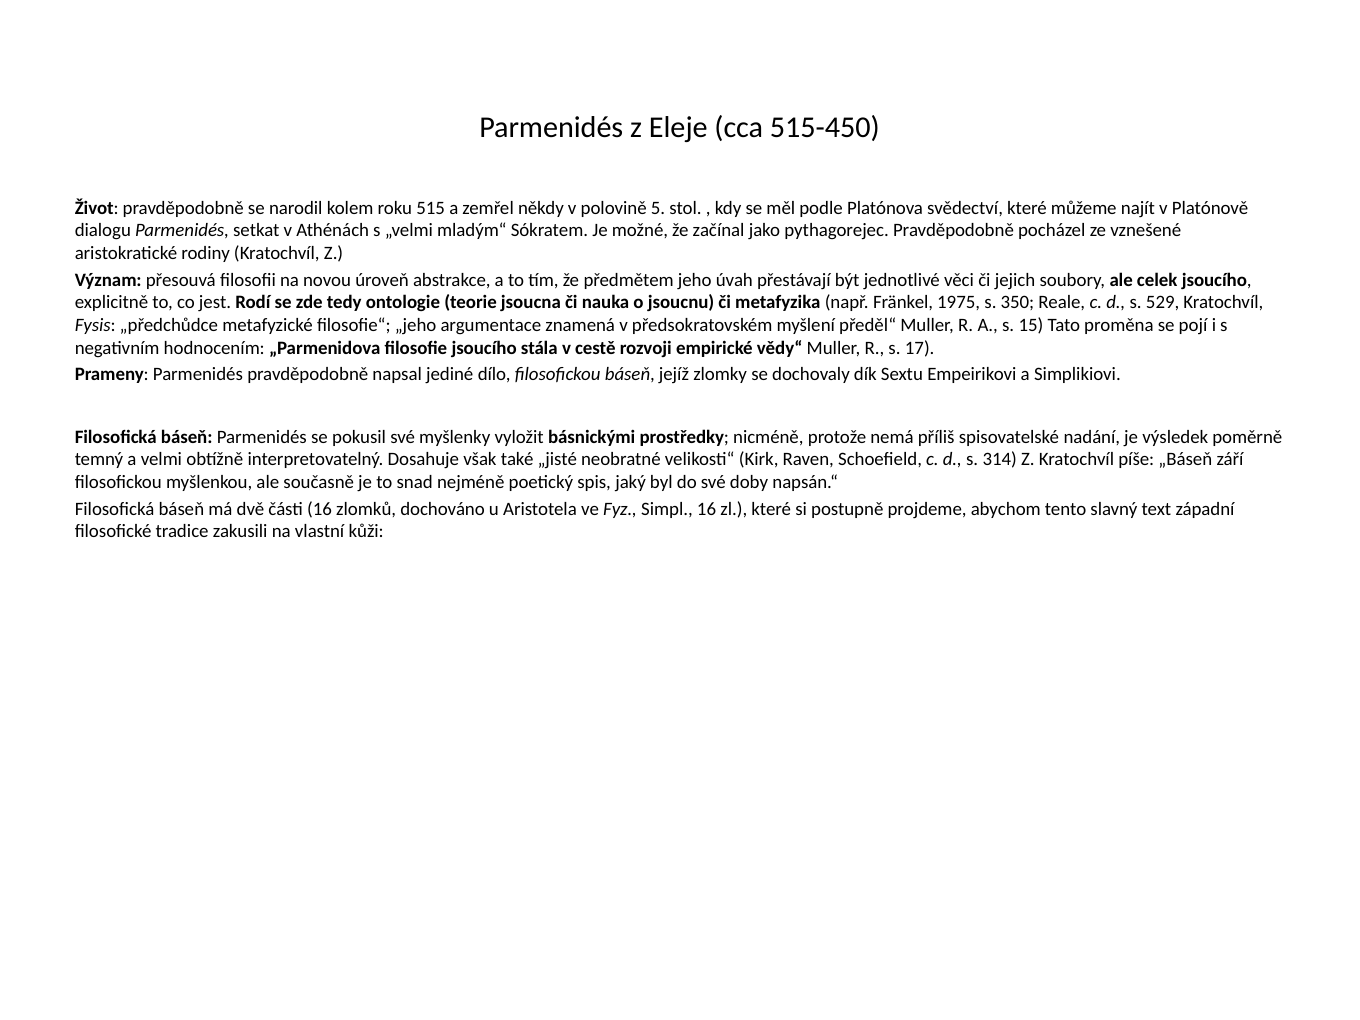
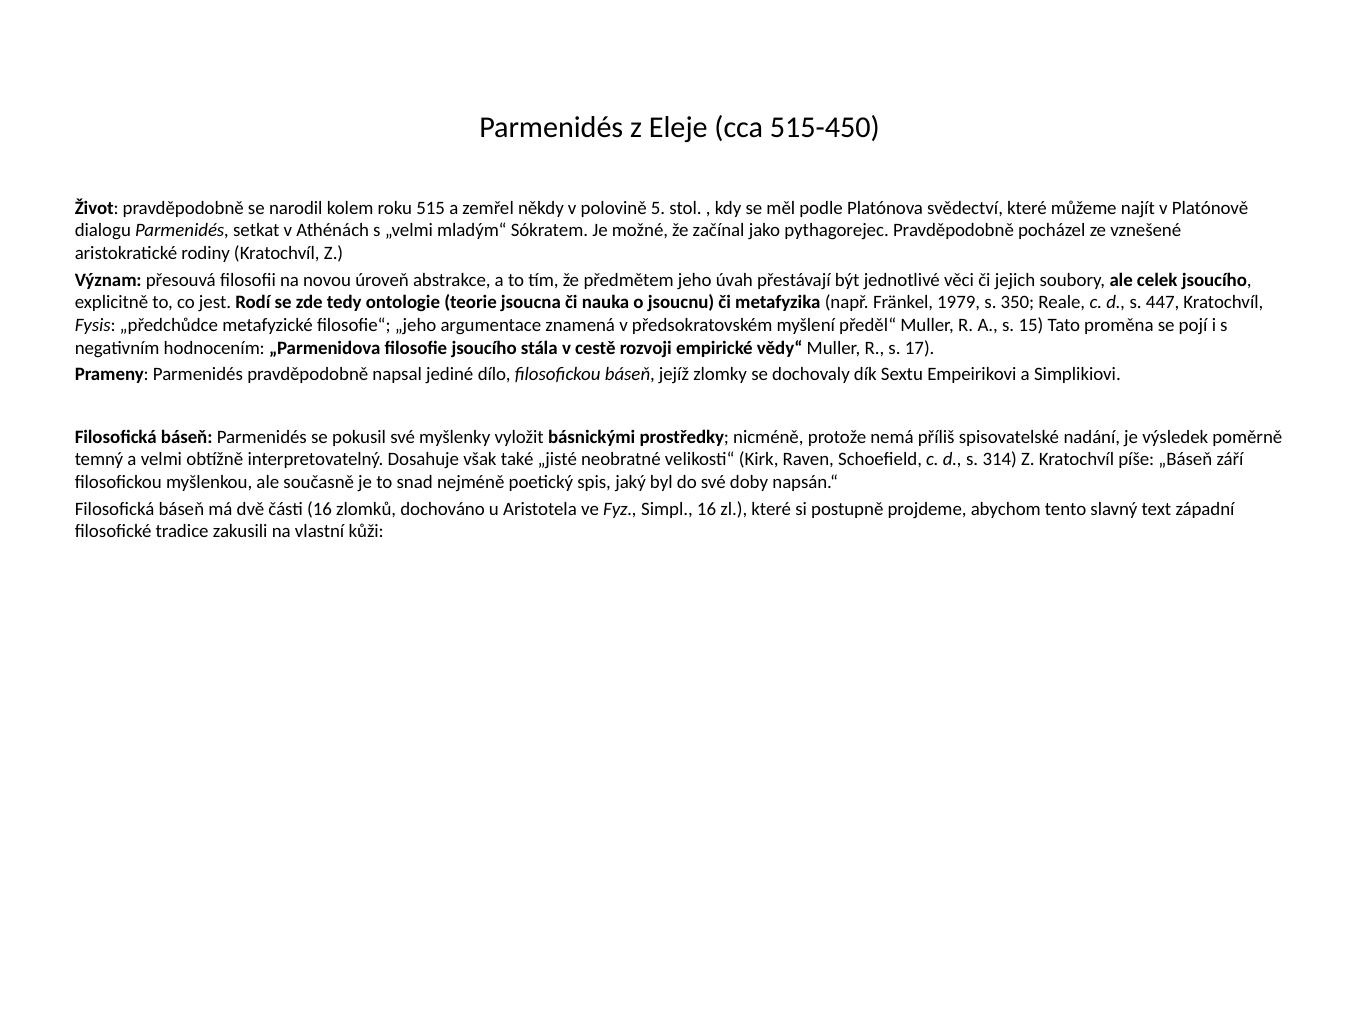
1975: 1975 -> 1979
529: 529 -> 447
